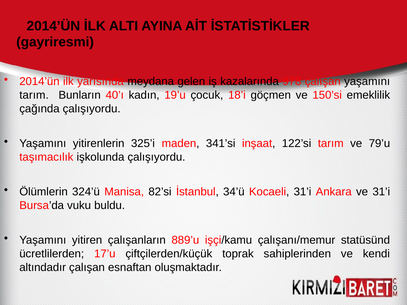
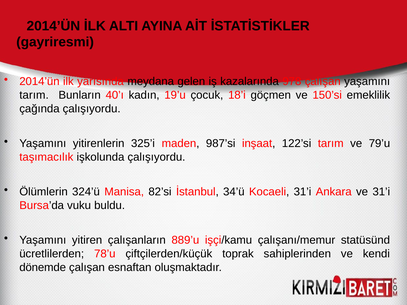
341’si: 341’si -> 987’si
17’u: 17’u -> 78’u
altındadır: altındadır -> dönemde
